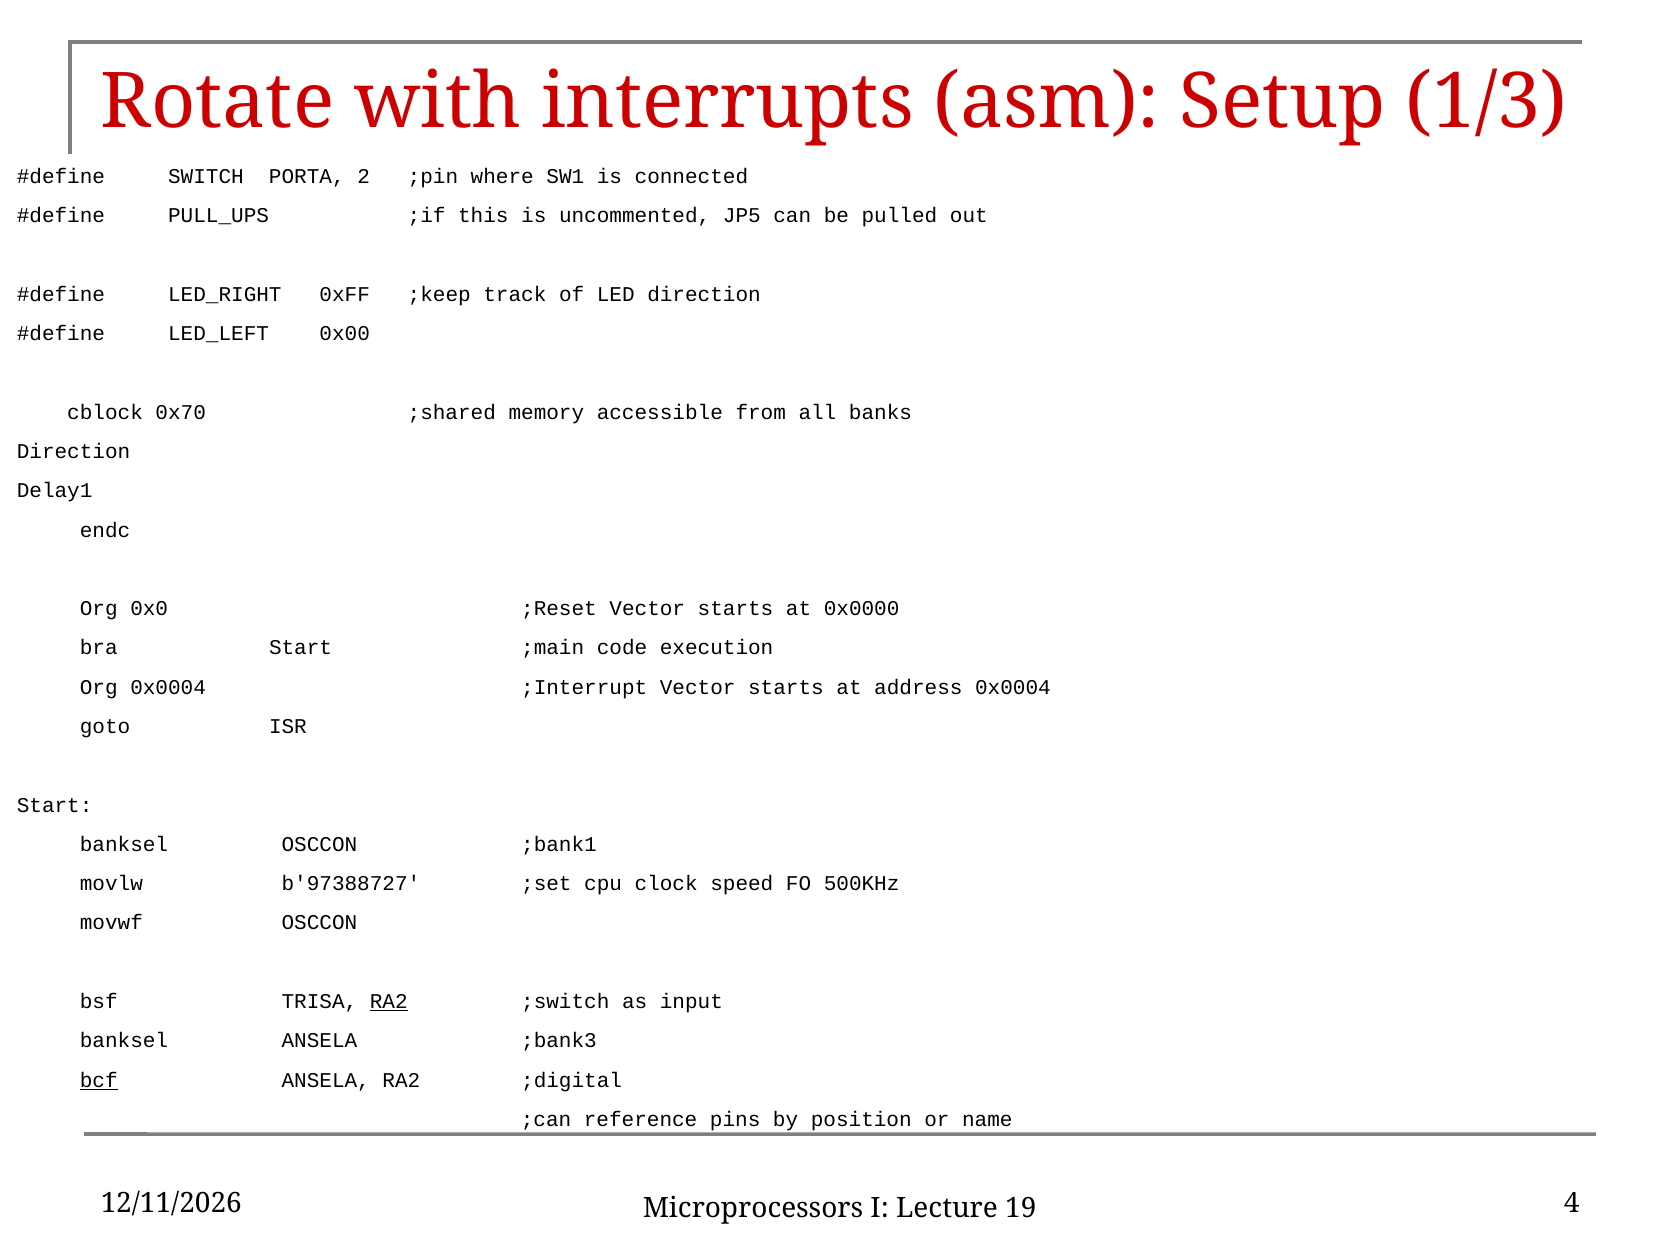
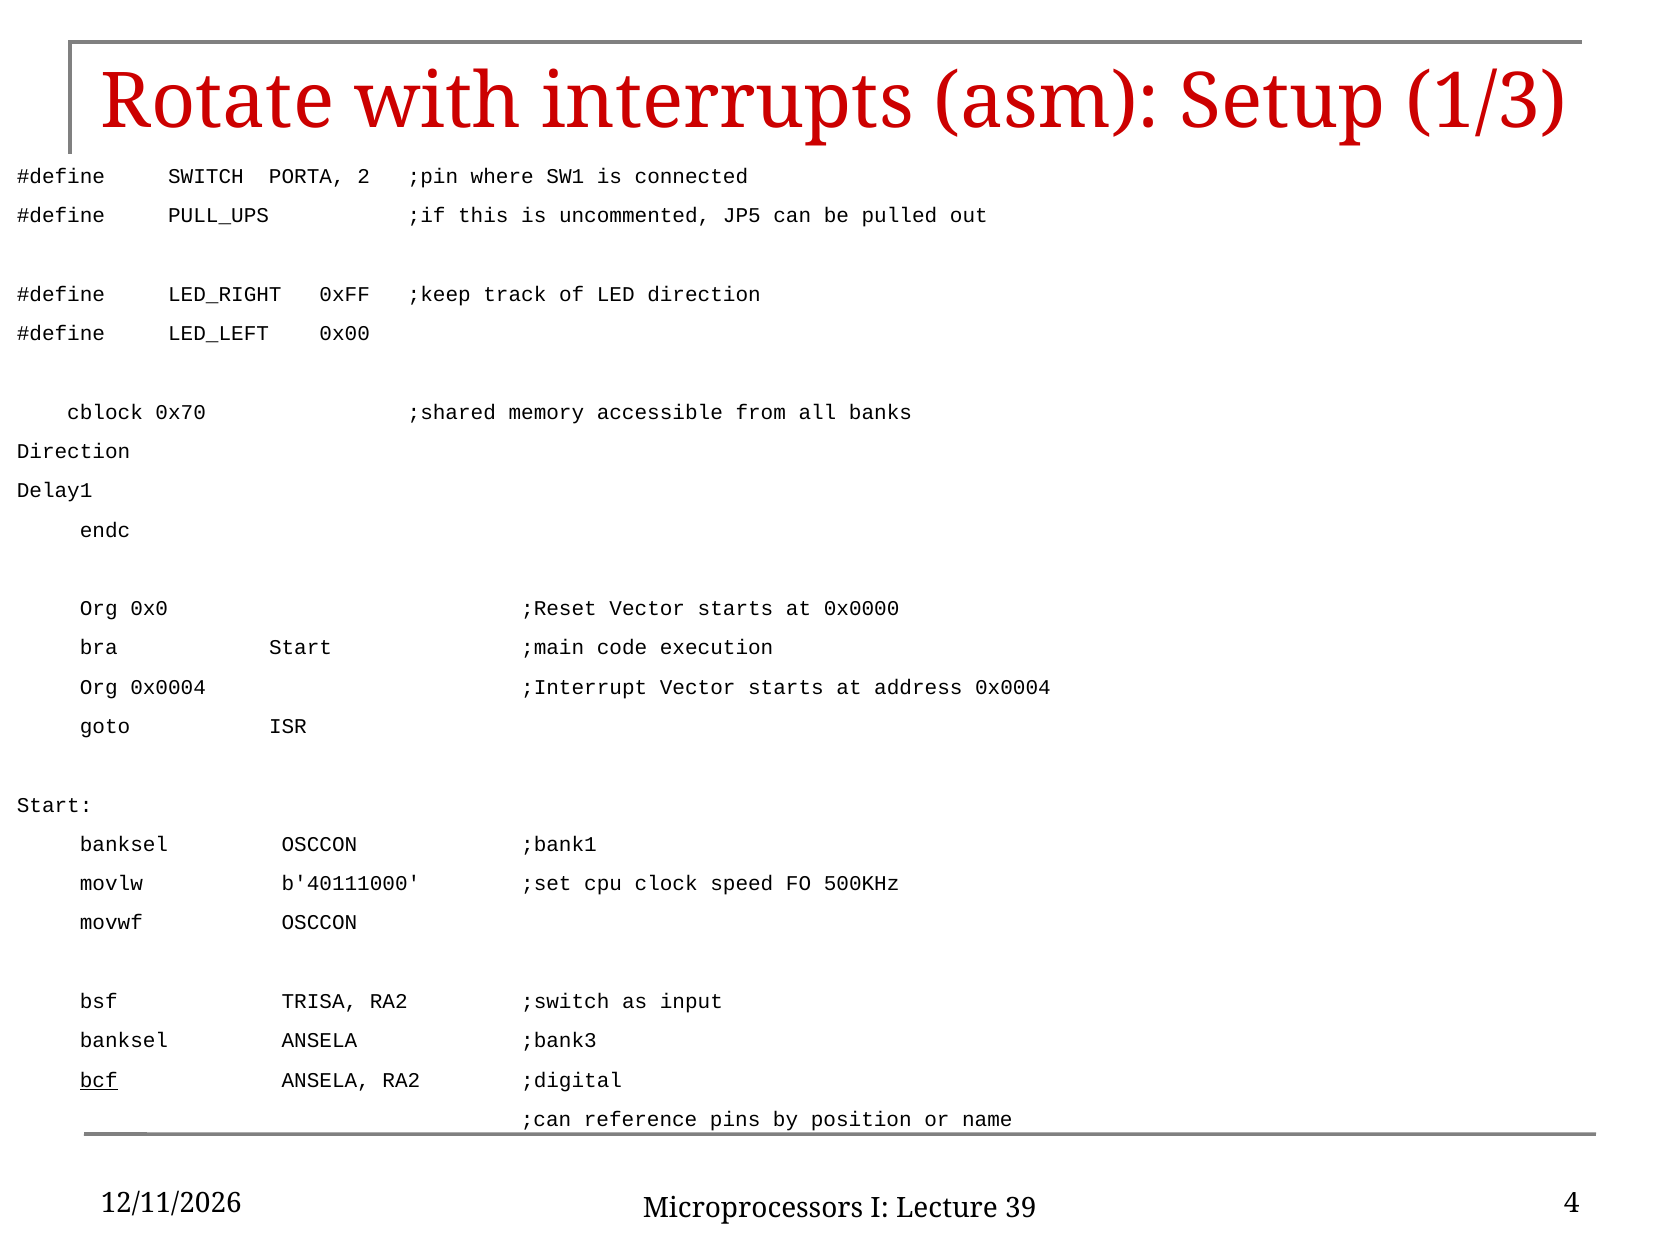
b'97388727: b'97388727 -> b'40111000
RA2 at (389, 1002) underline: present -> none
19: 19 -> 39
